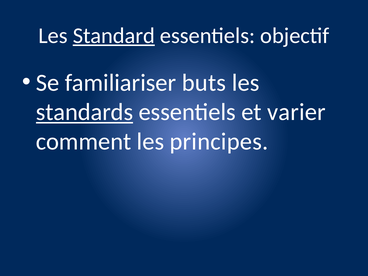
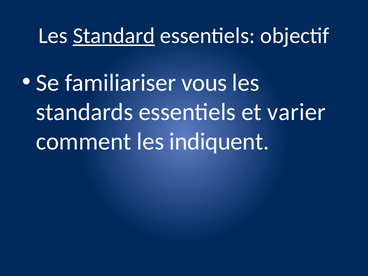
buts: buts -> vous
standards underline: present -> none
principes: principes -> indiquent
